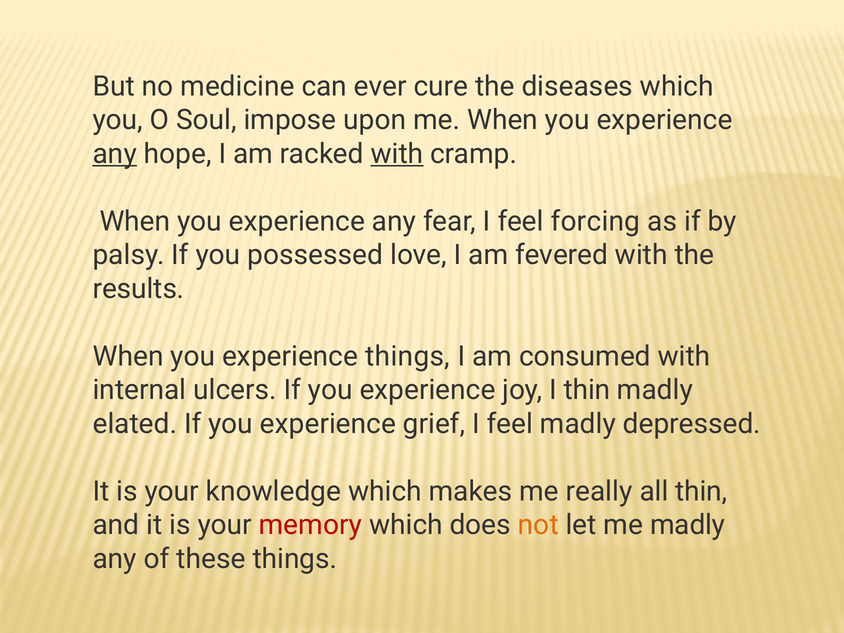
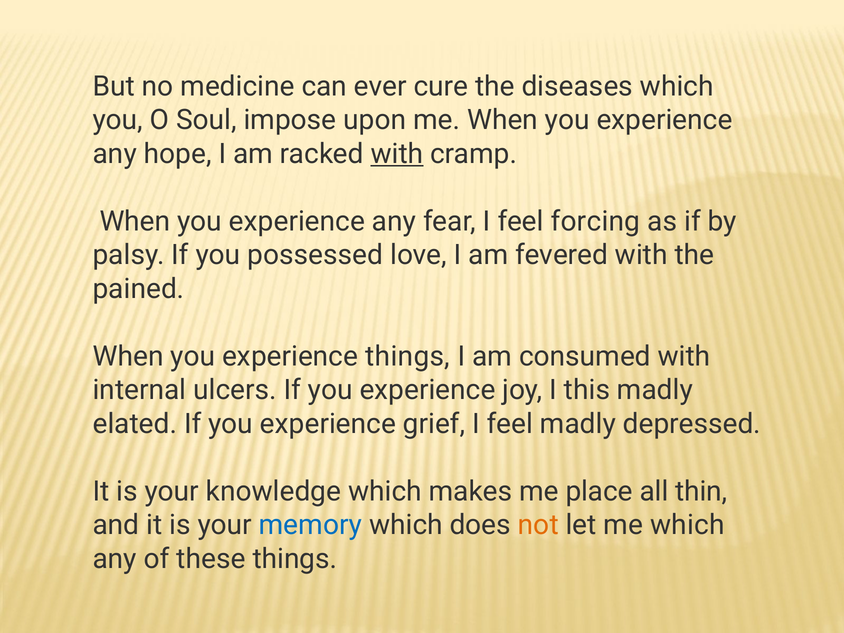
any at (115, 154) underline: present -> none
results: results -> pained
I thin: thin -> this
really: really -> place
memory colour: red -> blue
me madly: madly -> which
